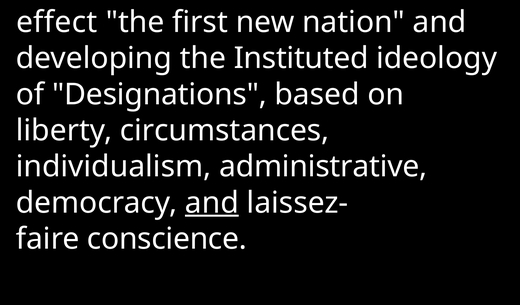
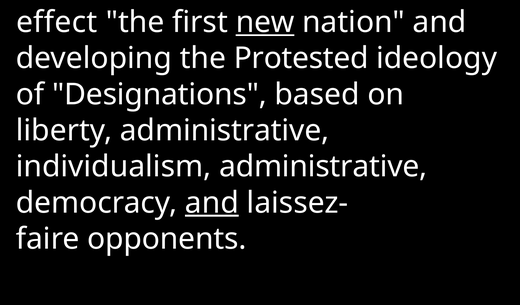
new underline: none -> present
Instituted: Instituted -> Protested
liberty circumstances: circumstances -> administrative
conscience: conscience -> opponents
